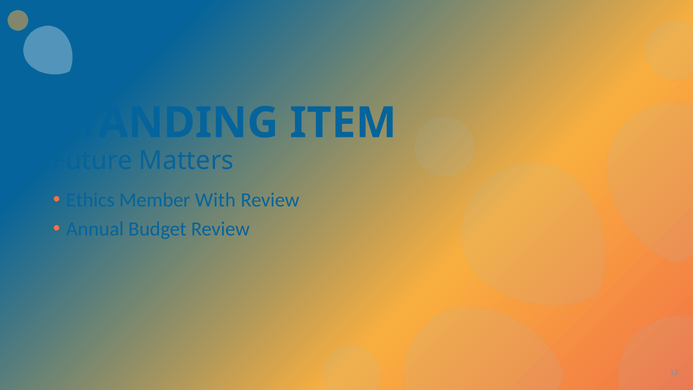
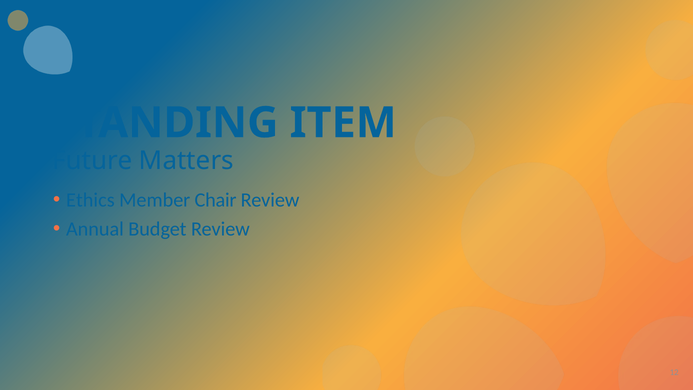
With: With -> Chair
